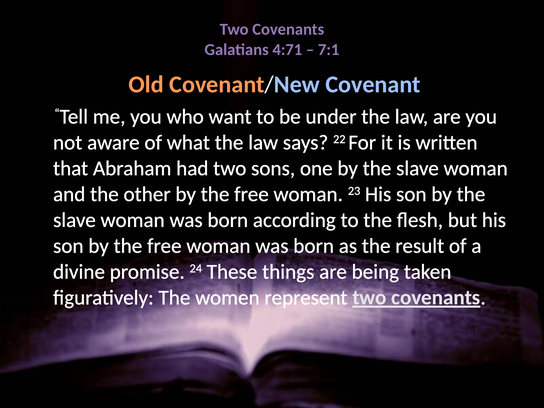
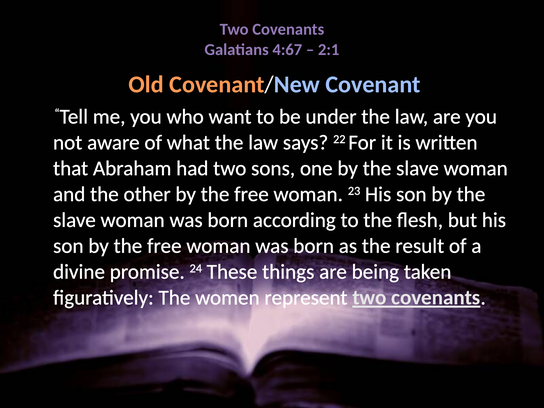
4:71: 4:71 -> 4:67
7:1: 7:1 -> 2:1
